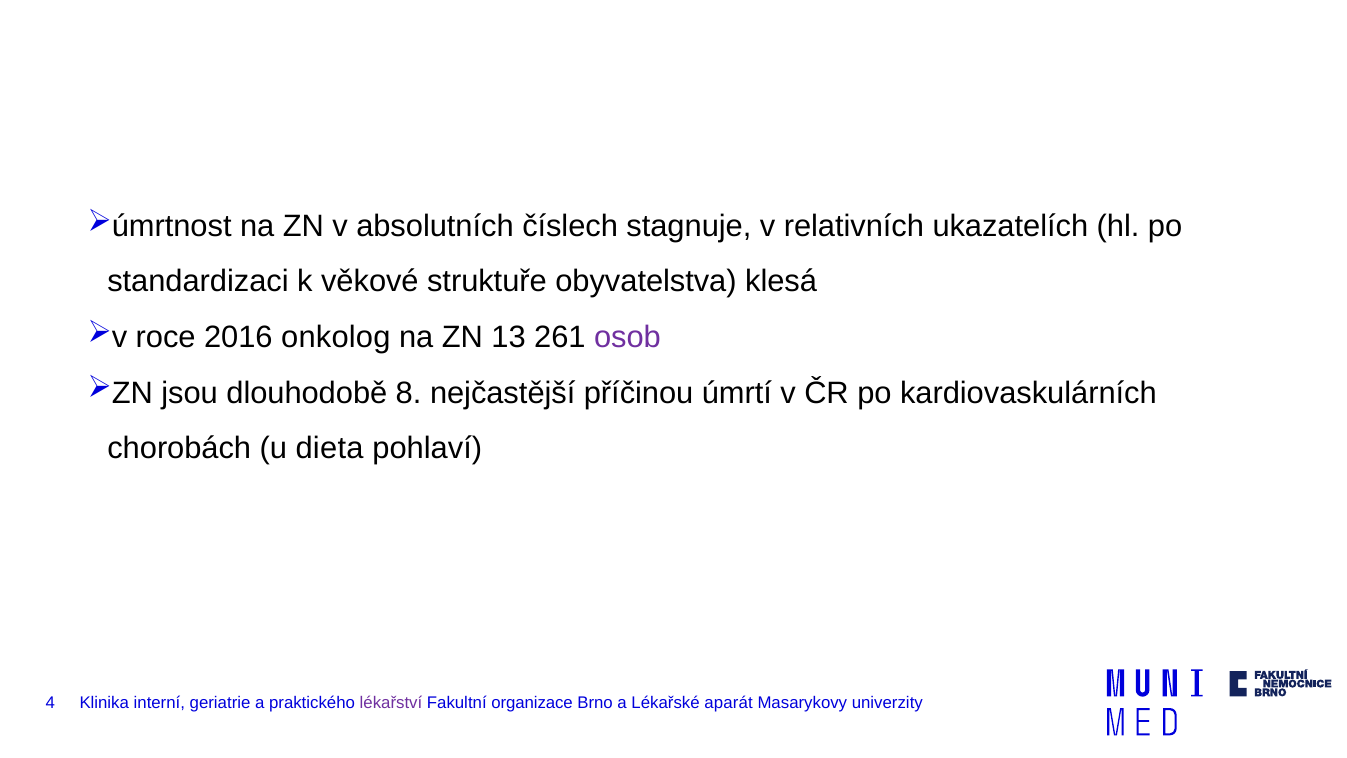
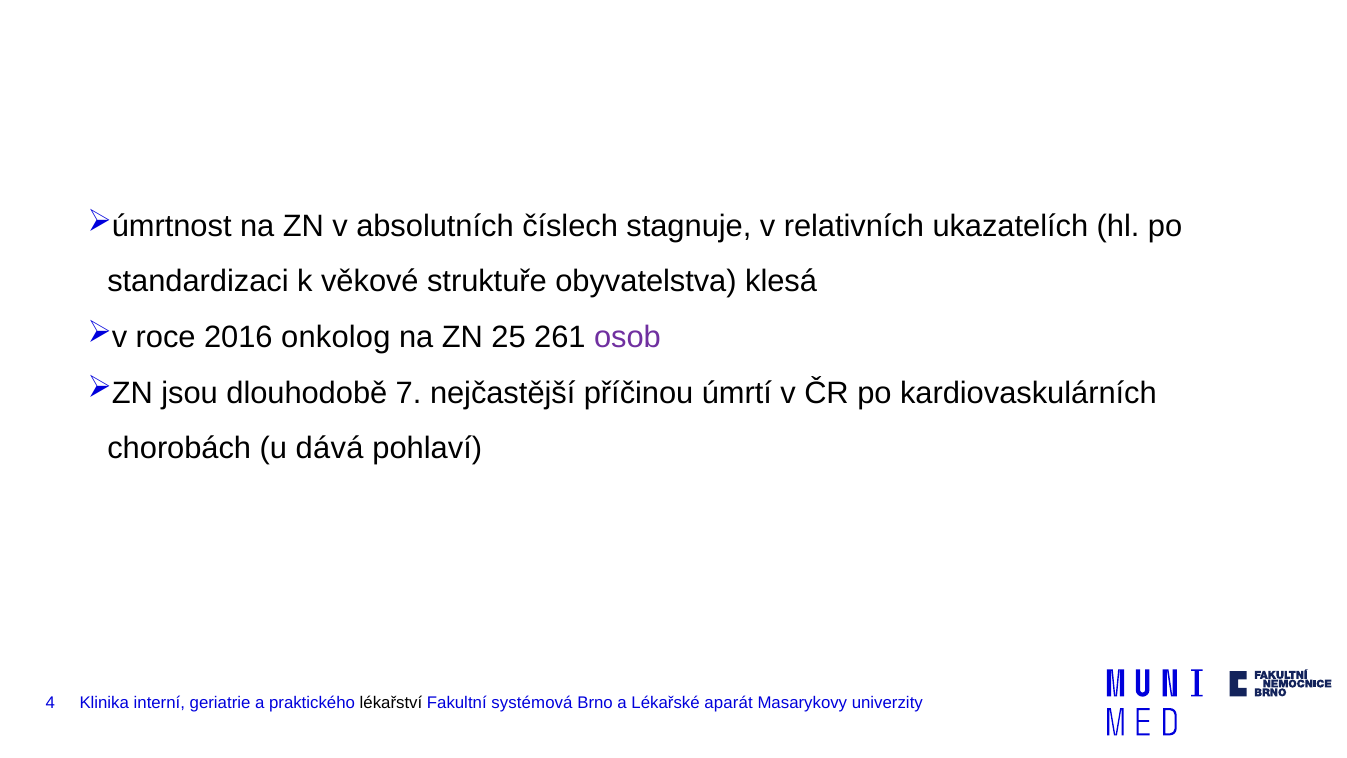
13: 13 -> 25
8: 8 -> 7
dieta: dieta -> dává
lékařství colour: purple -> black
organizace: organizace -> systémová
